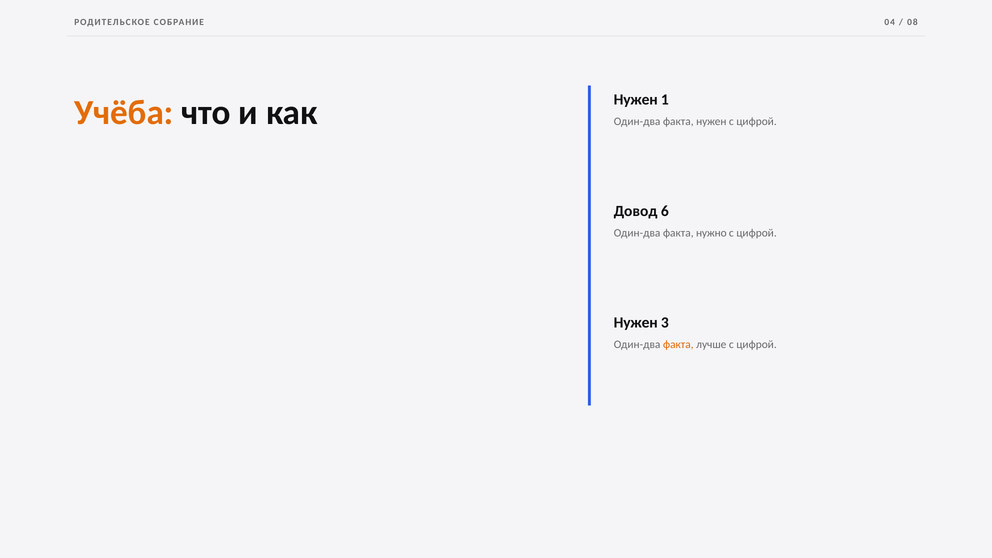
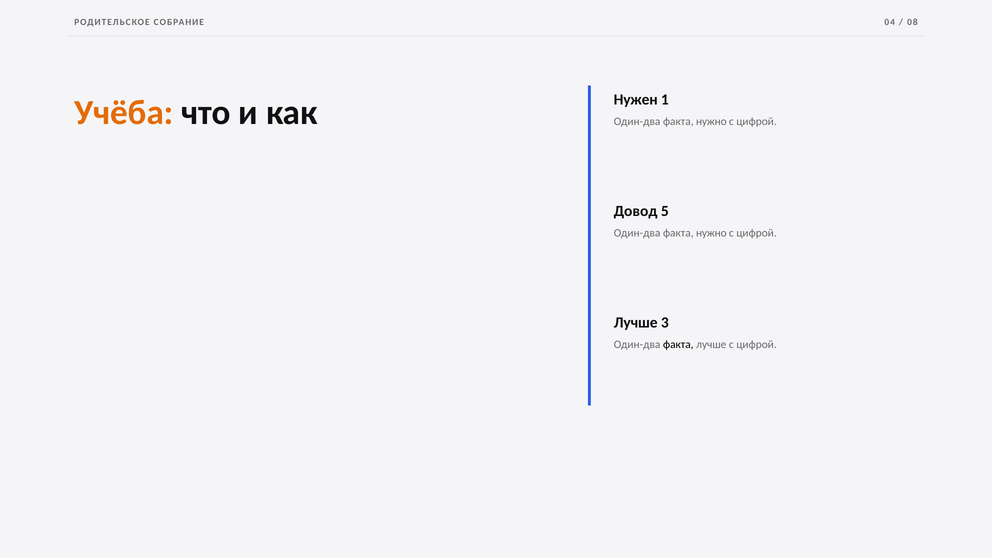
нужен at (711, 121): нужен -> нужно
6: 6 -> 5
Нужен at (636, 323): Нужен -> Лучше
факта at (678, 345) colour: orange -> black
